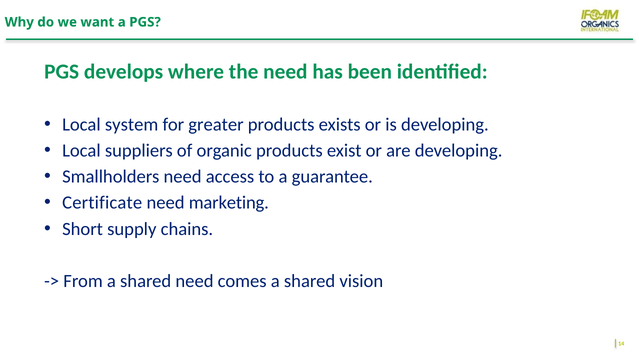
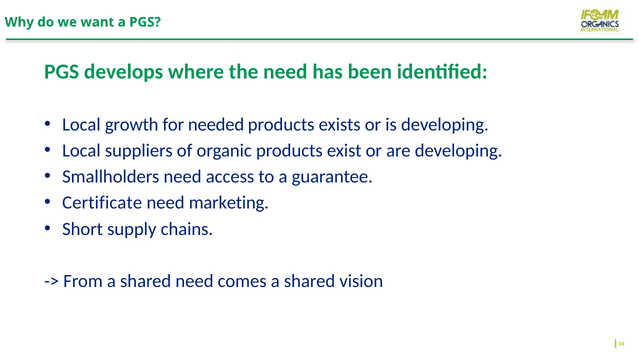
system: system -> growth
greater: greater -> needed
